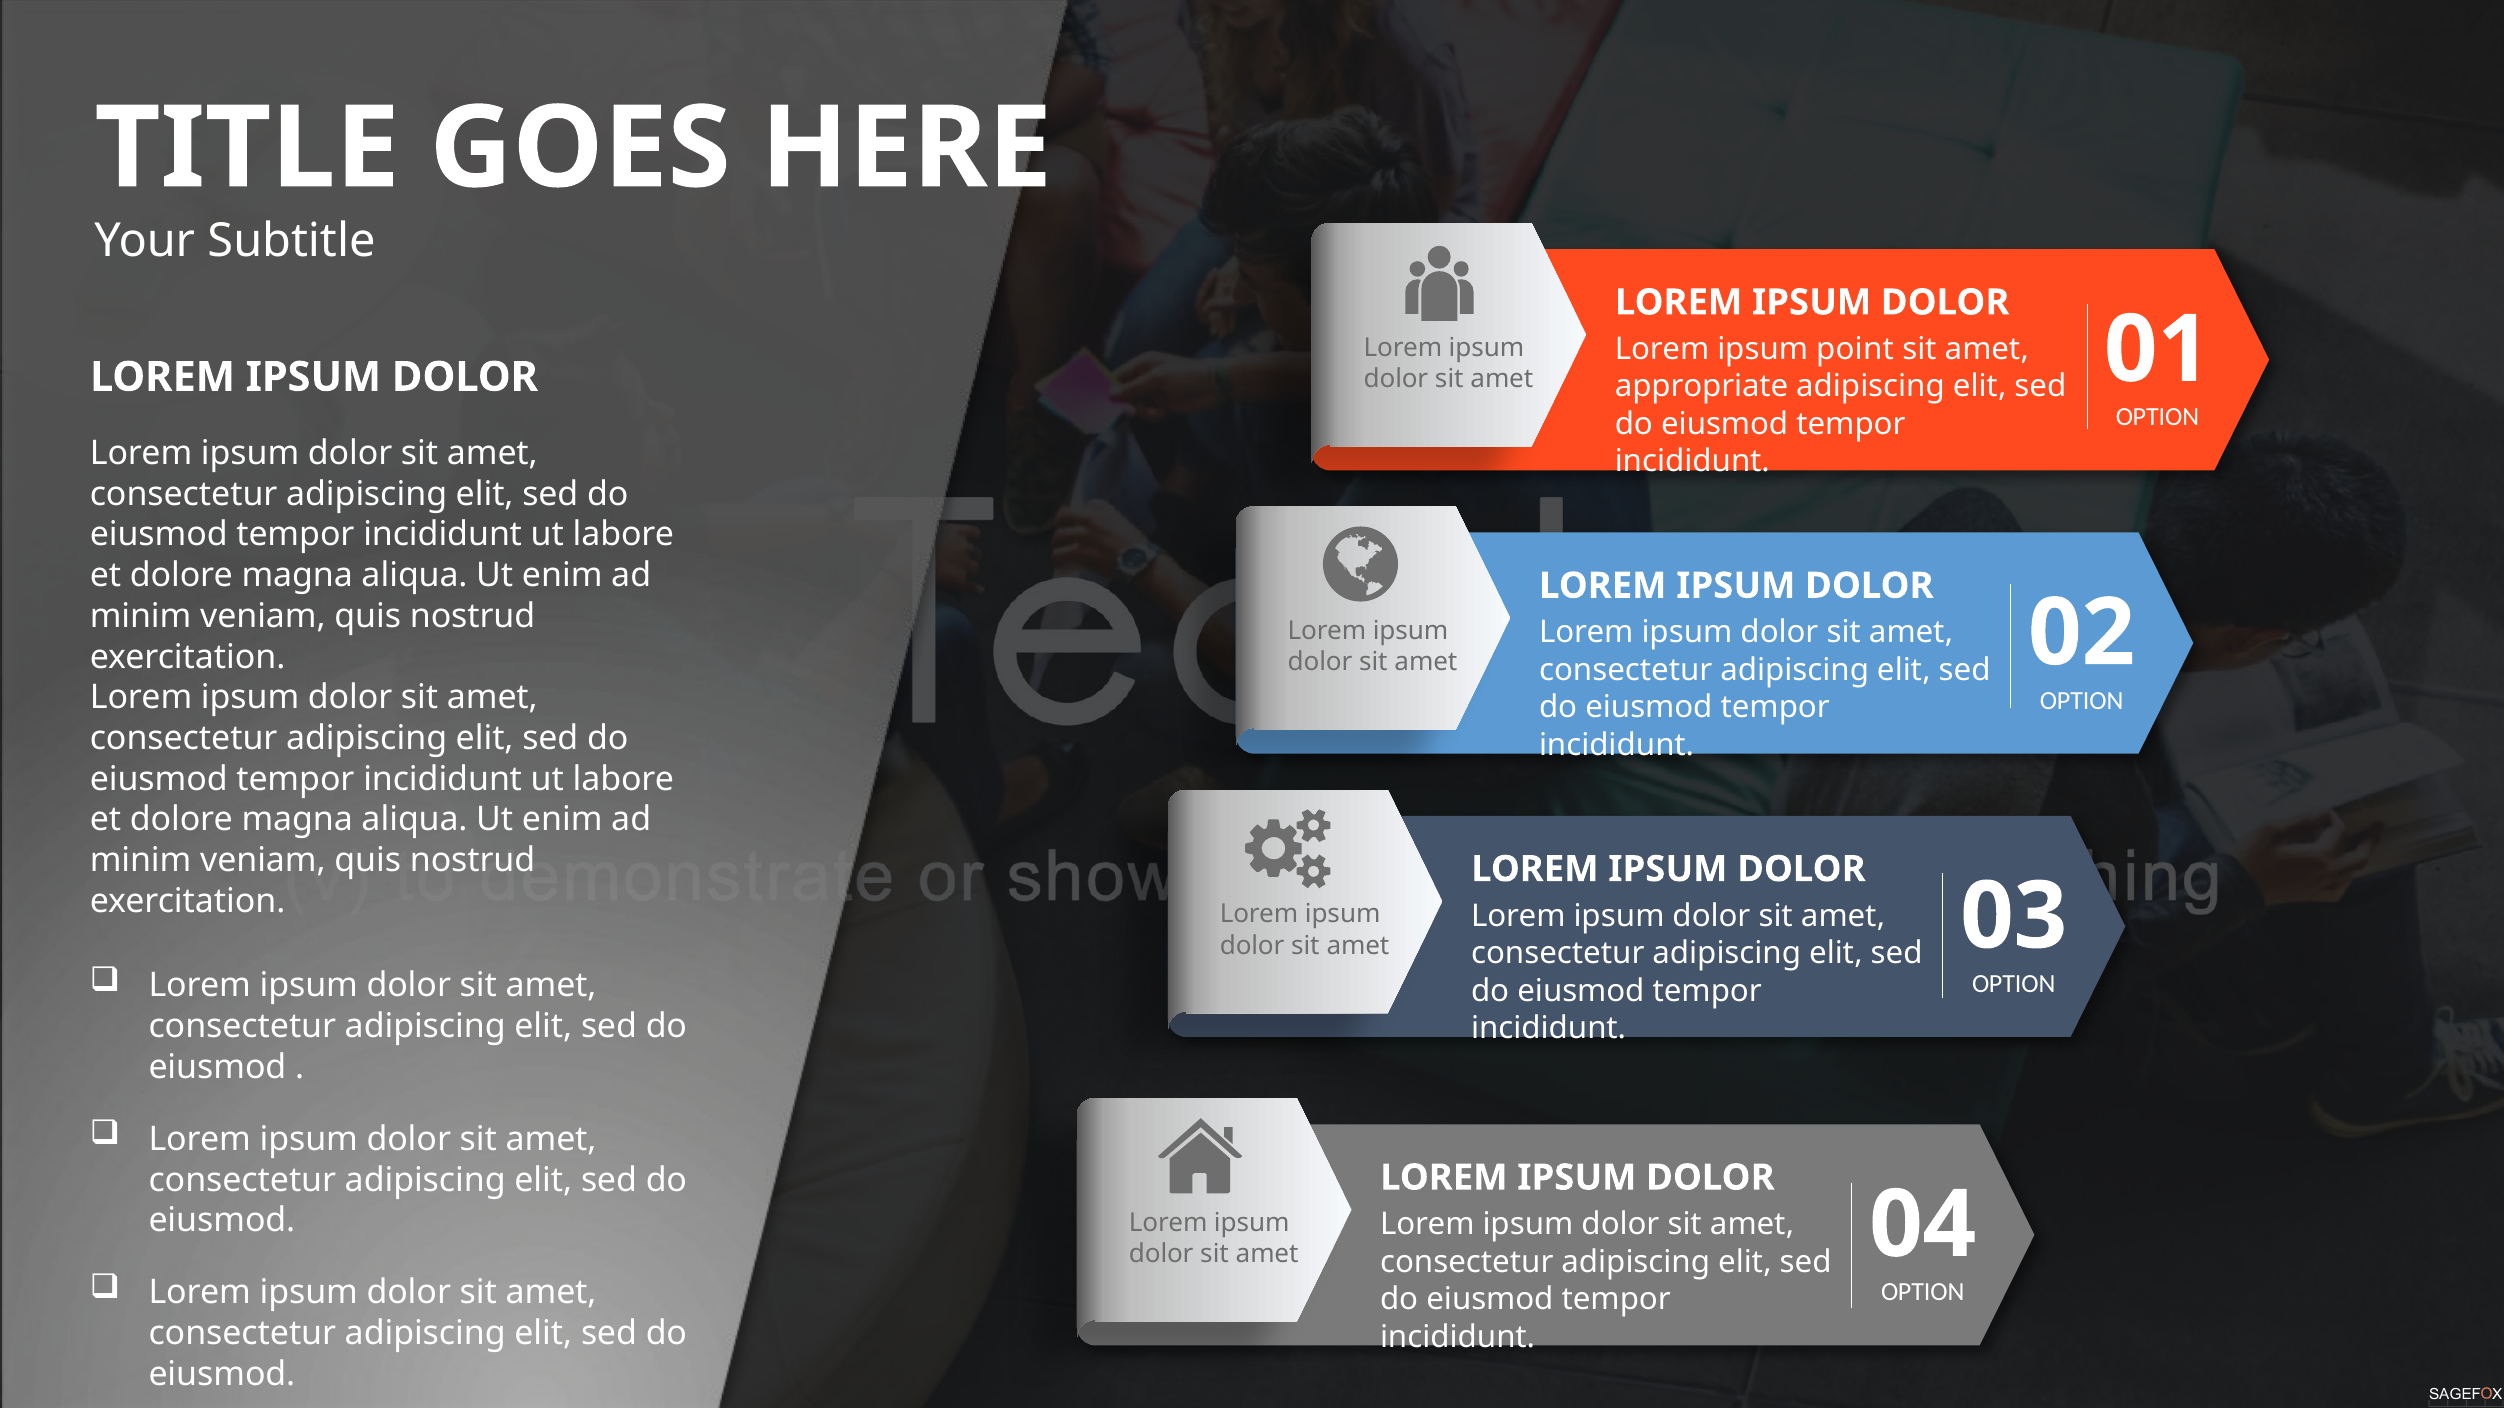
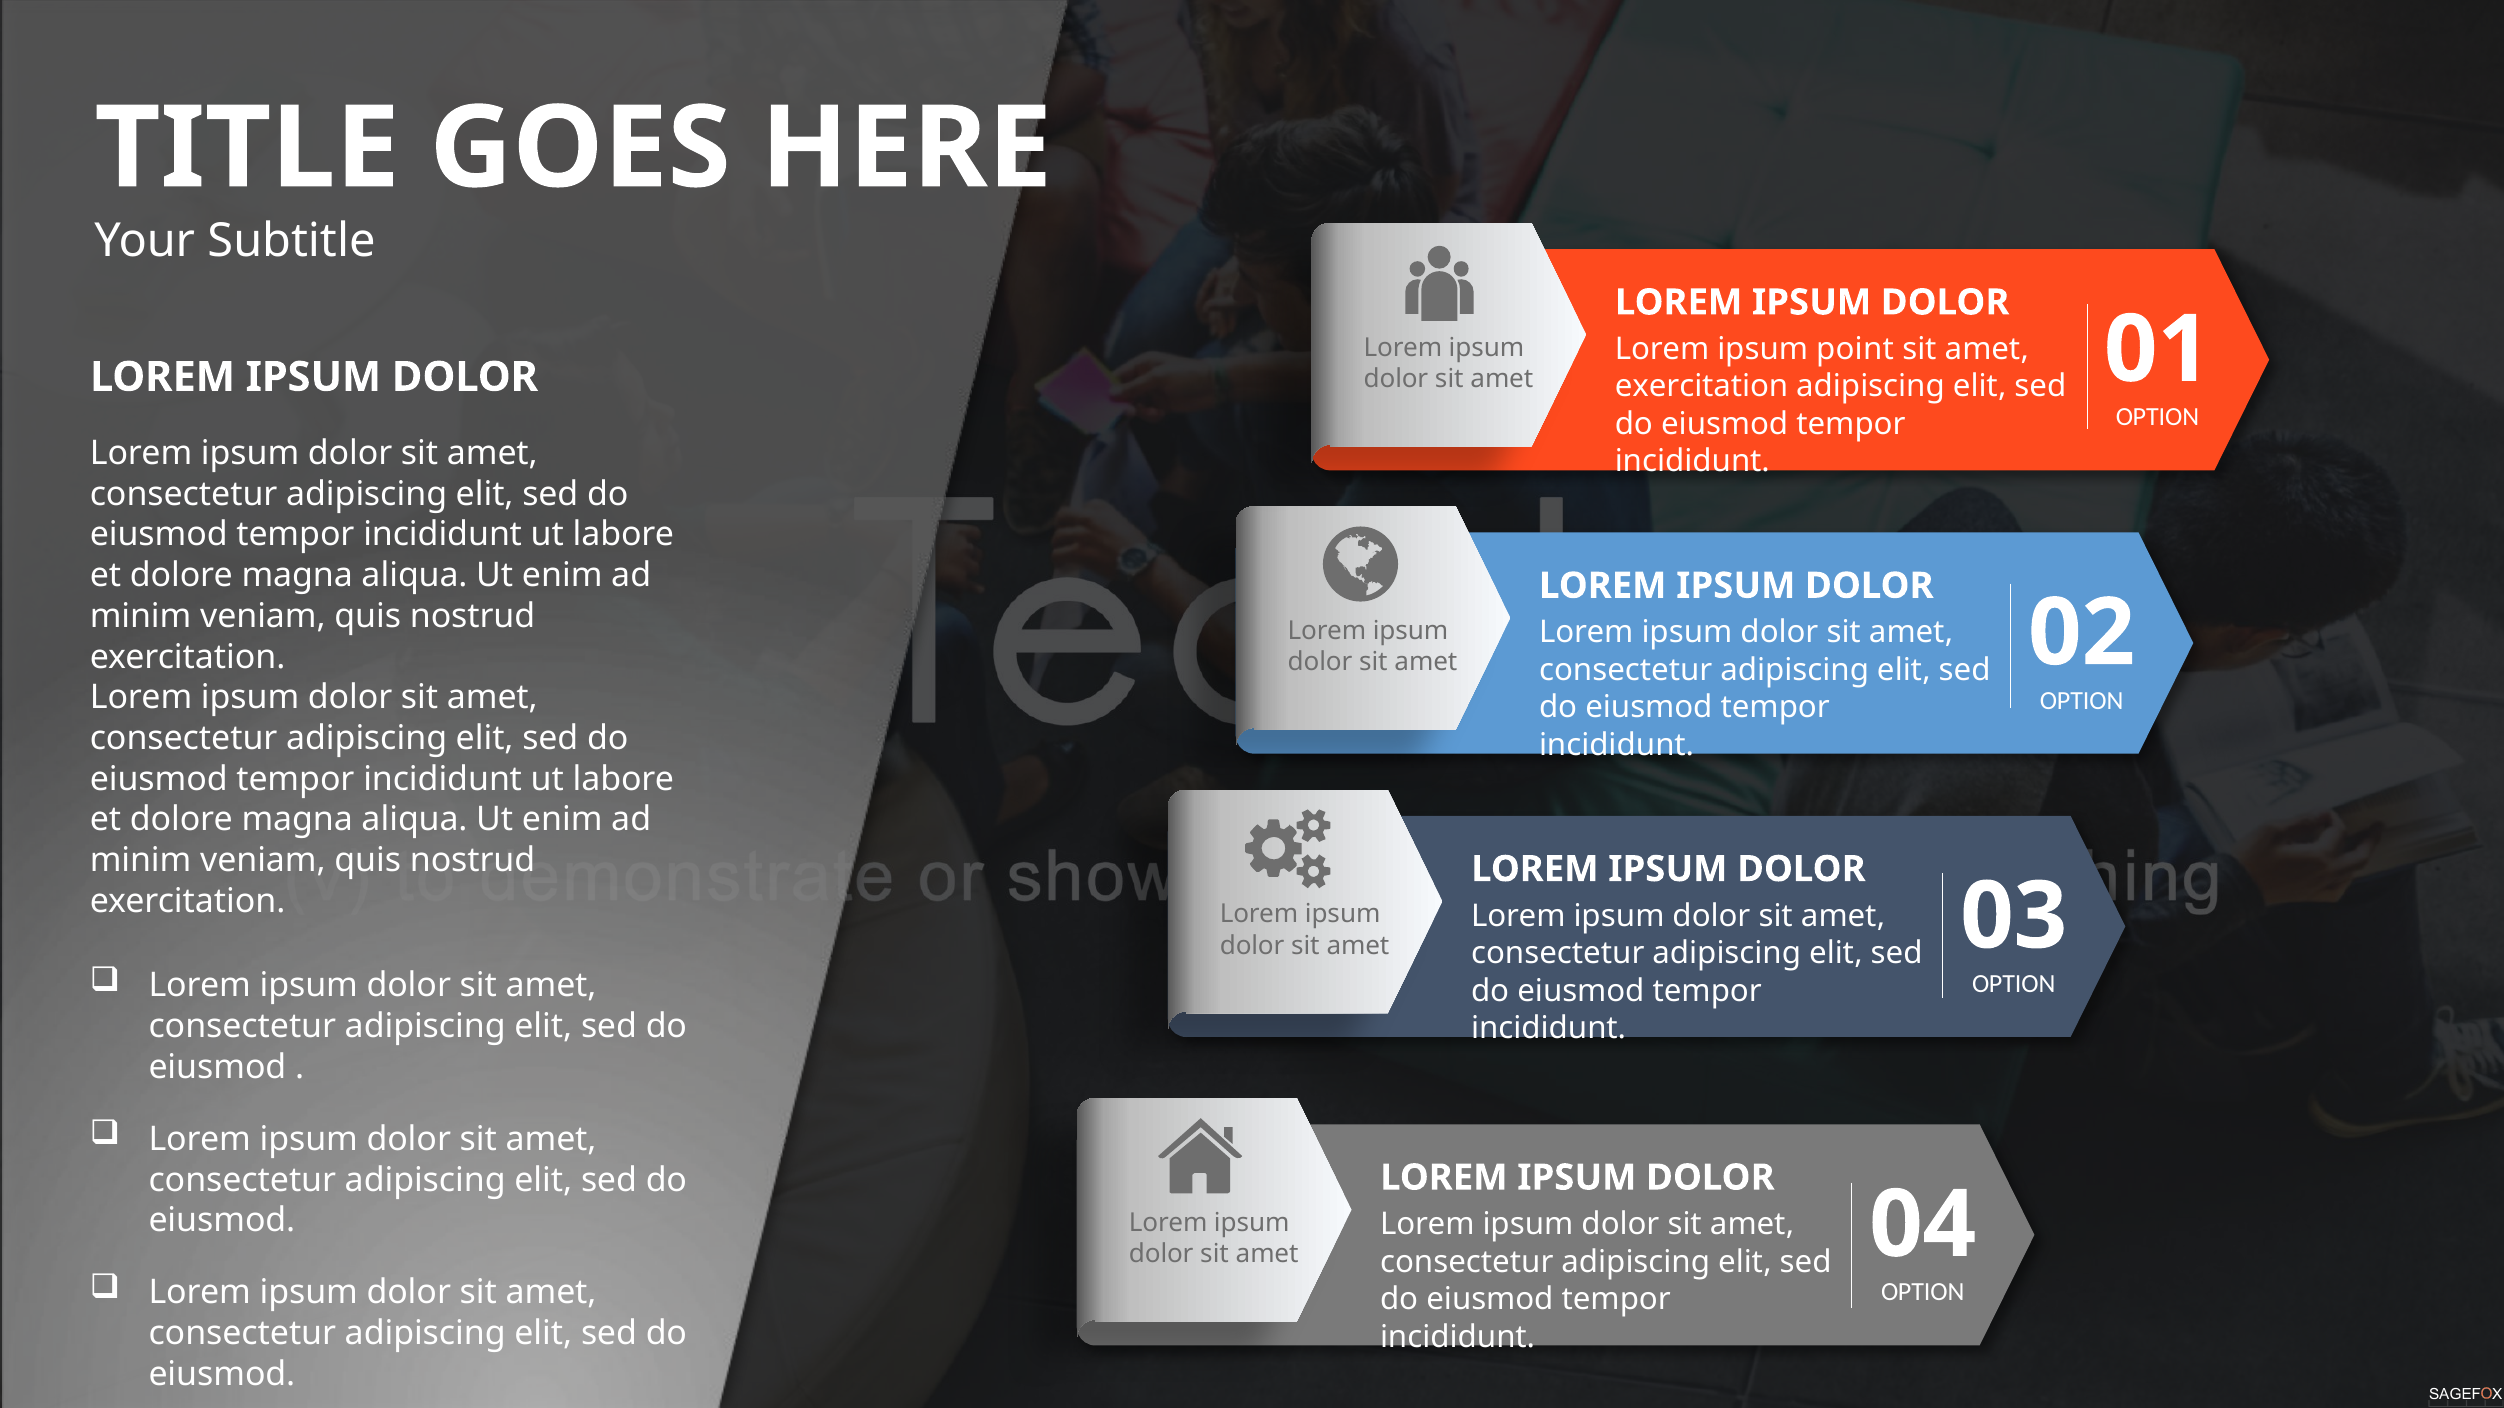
appropriate at (1702, 387): appropriate -> exercitation
